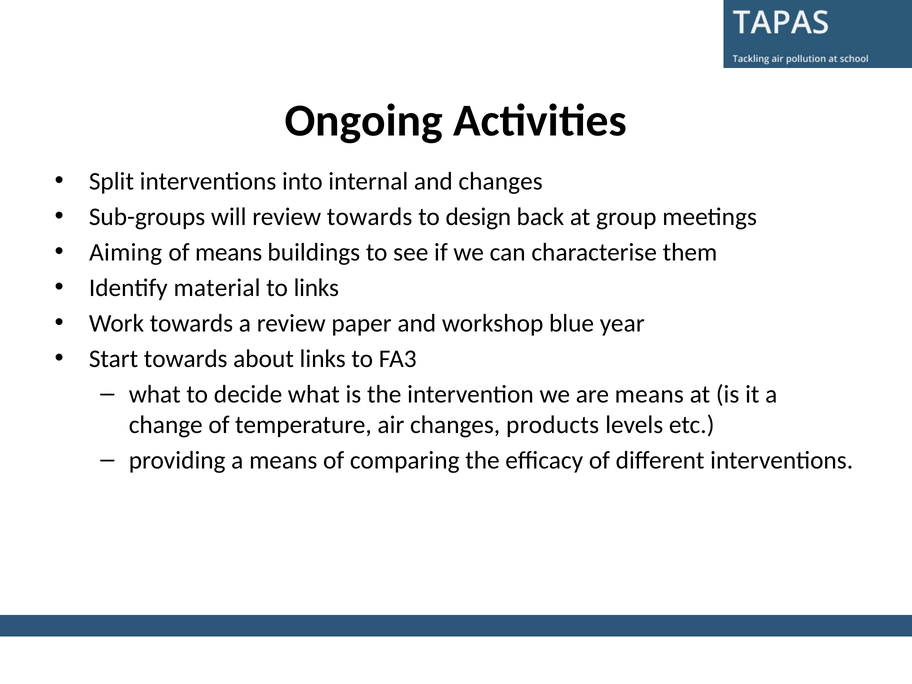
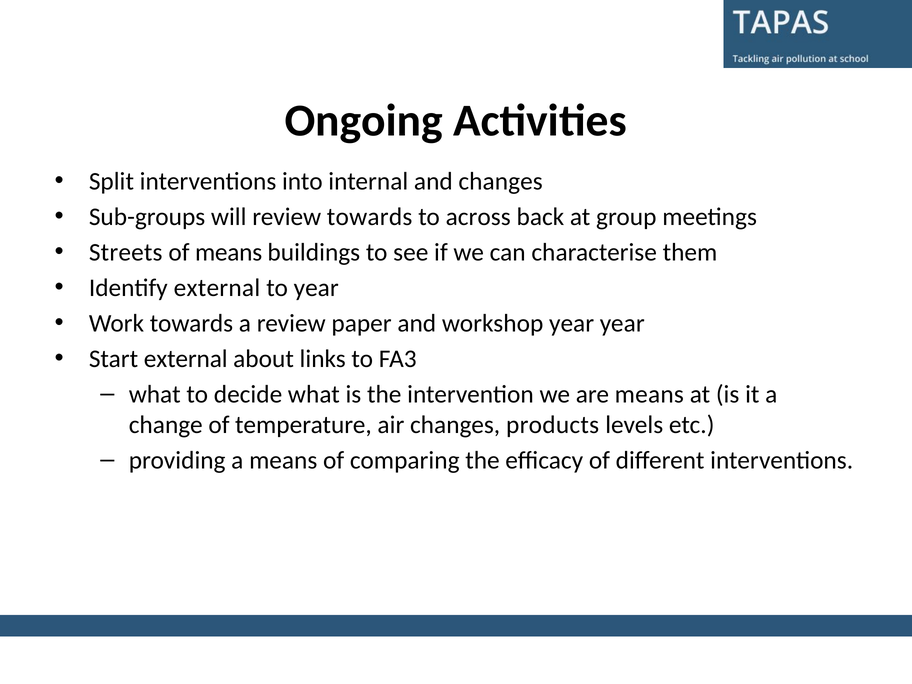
design: design -> across
Aiming: Aiming -> Streets
Identify material: material -> external
to links: links -> year
workshop blue: blue -> year
Start towards: towards -> external
